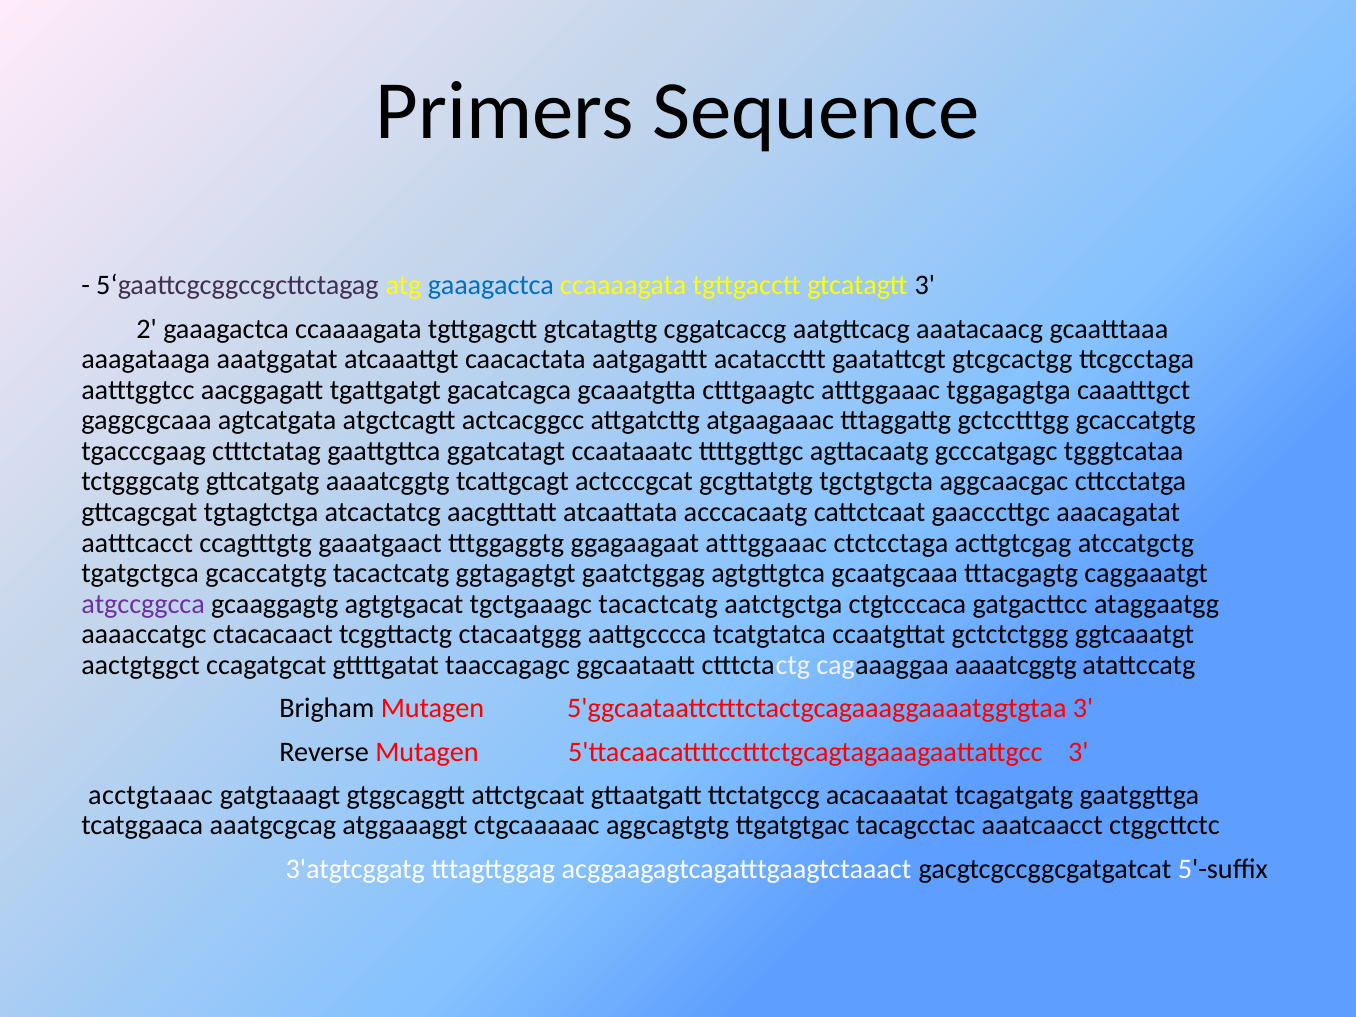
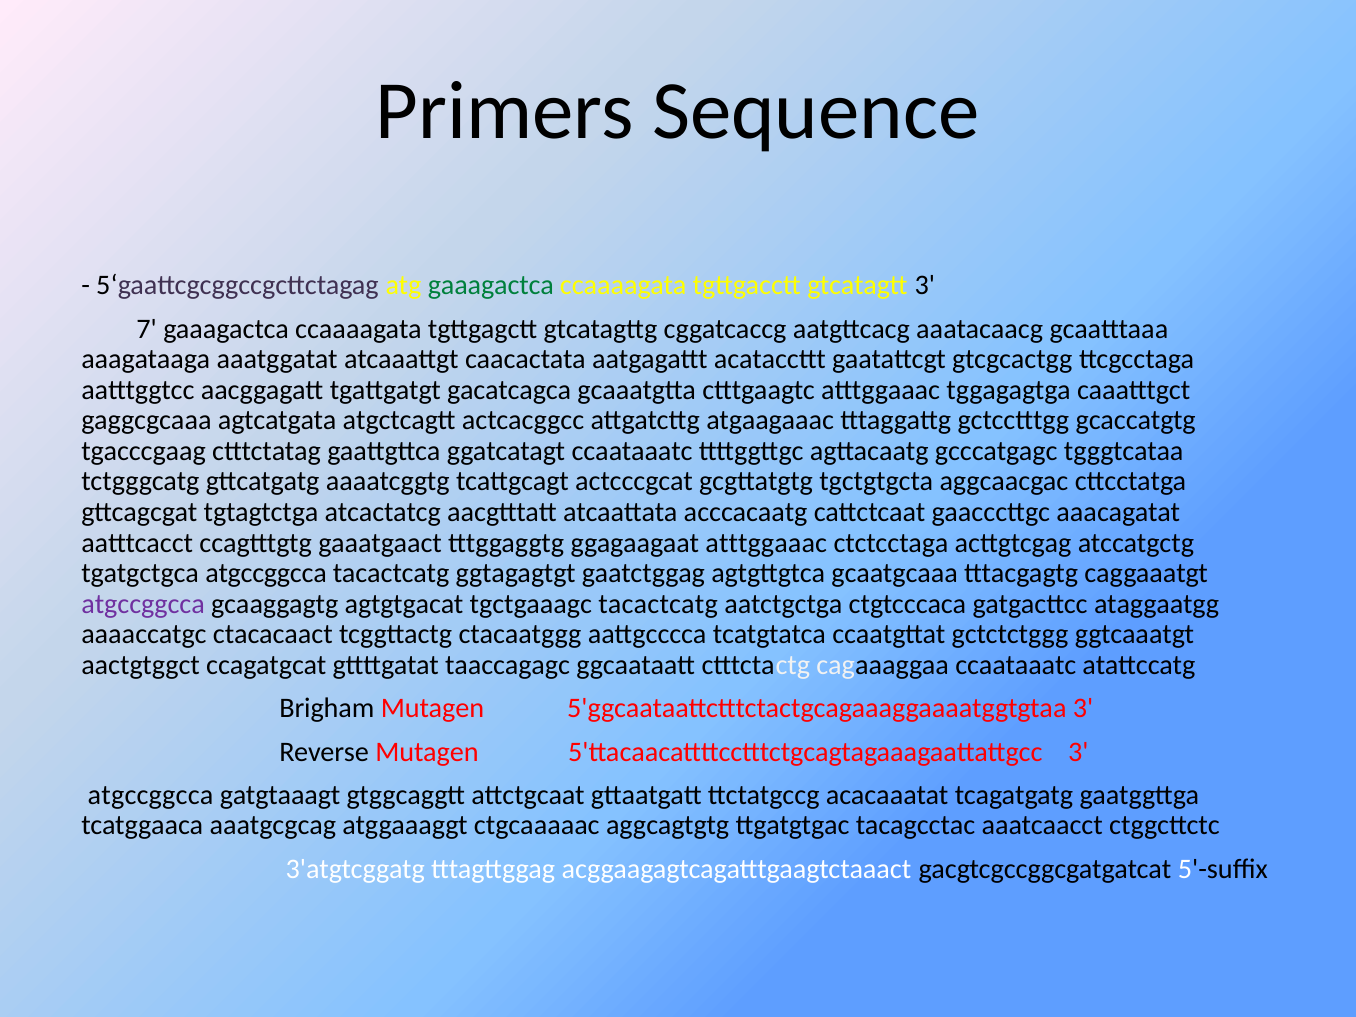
gaaagactca at (491, 286) colour: blue -> green
2: 2 -> 7
tgatgctgca gcaccatgtg: gcaccatgtg -> atgccggcca
cagaaaggaa aaaatcggtg: aaaatcggtg -> ccaataaatc
acctgtaaac at (151, 795): acctgtaaac -> atgccggcca
